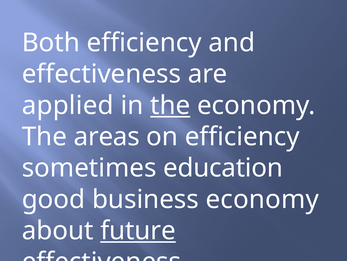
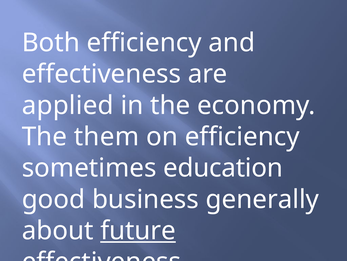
the at (170, 105) underline: present -> none
areas: areas -> them
business economy: economy -> generally
